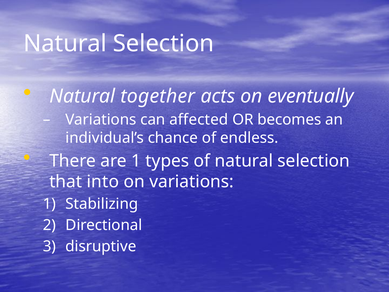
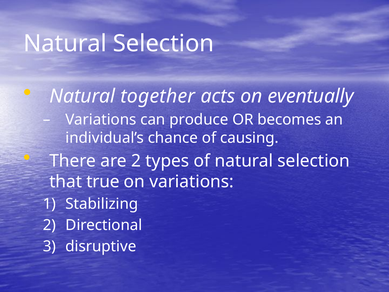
affected: affected -> produce
endless: endless -> causing
are 1: 1 -> 2
into: into -> true
